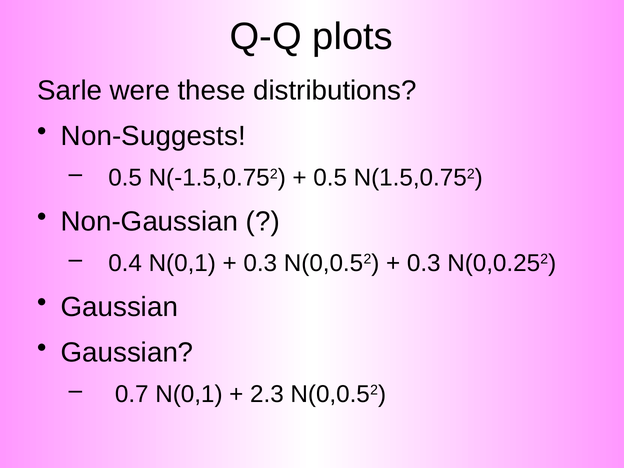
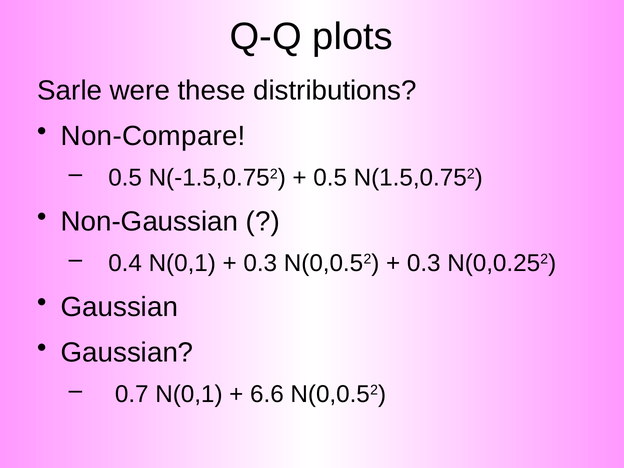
Non-Suggests: Non-Suggests -> Non-Compare
2.3: 2.3 -> 6.6
